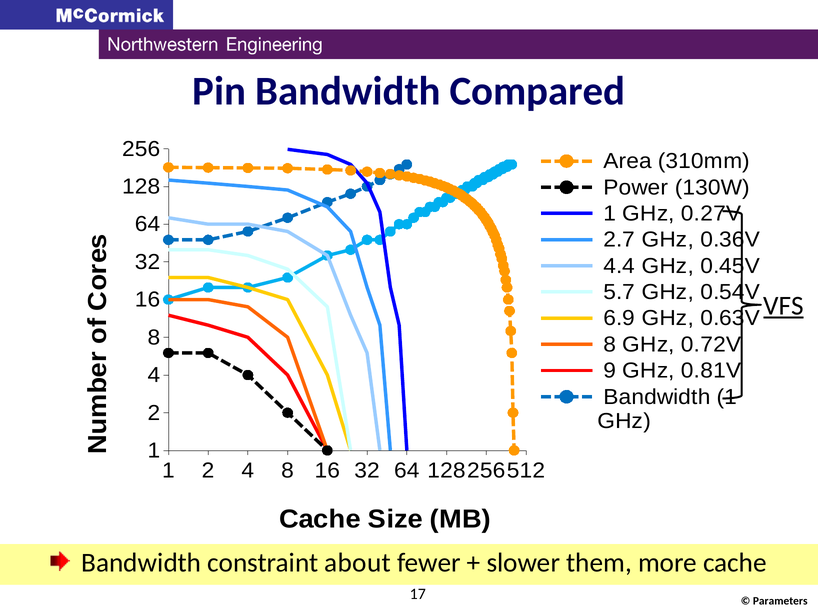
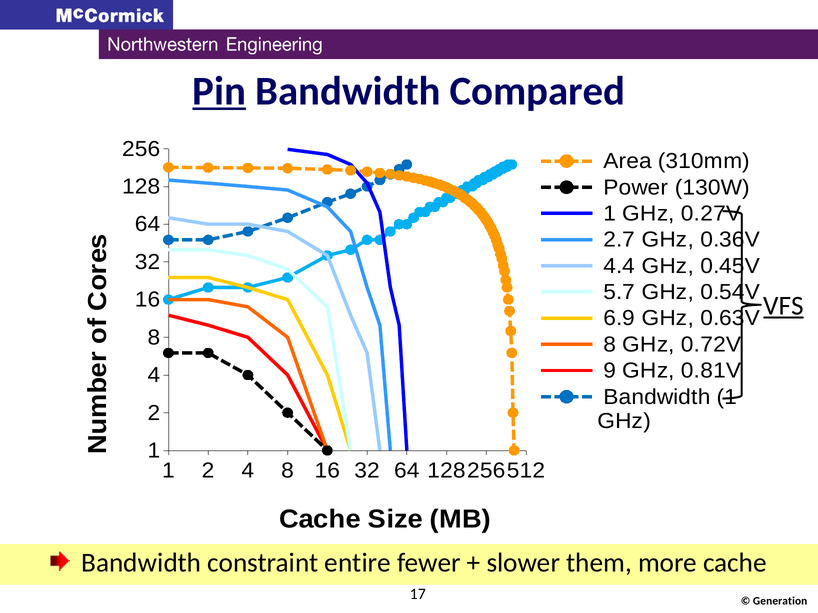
Pin underline: none -> present
about: about -> entire
Parameters: Parameters -> Generation
